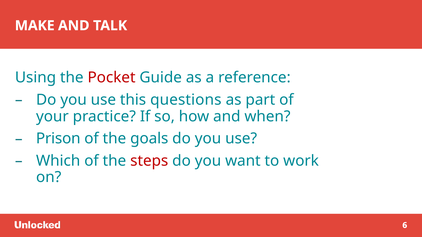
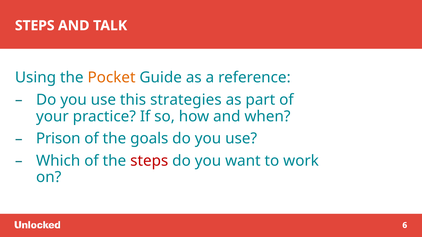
MAKE at (35, 26): MAKE -> STEPS
Pocket colour: red -> orange
questions: questions -> strategies
